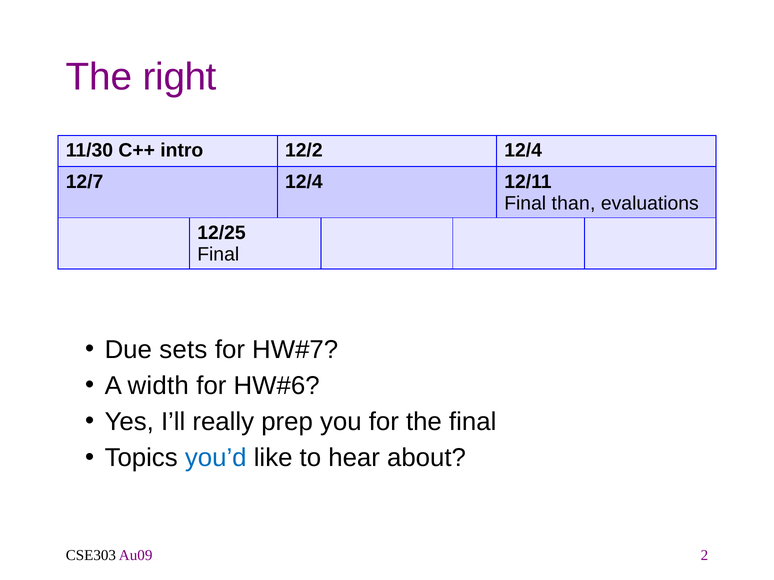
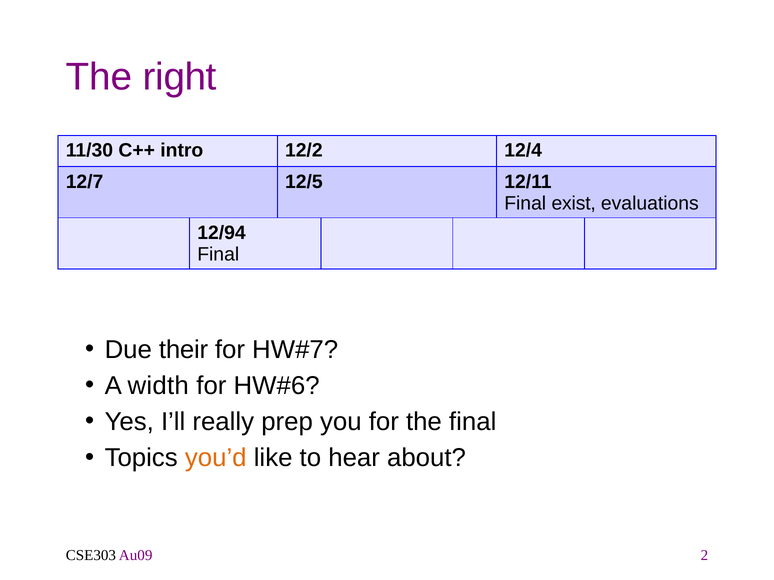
12/7 12/4: 12/4 -> 12/5
than: than -> exist
12/25: 12/25 -> 12/94
sets: sets -> their
you’d colour: blue -> orange
